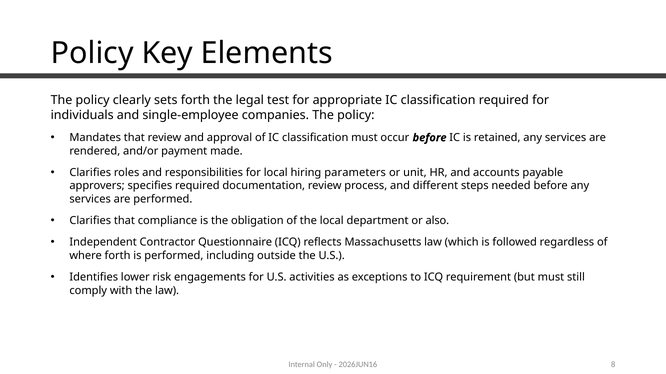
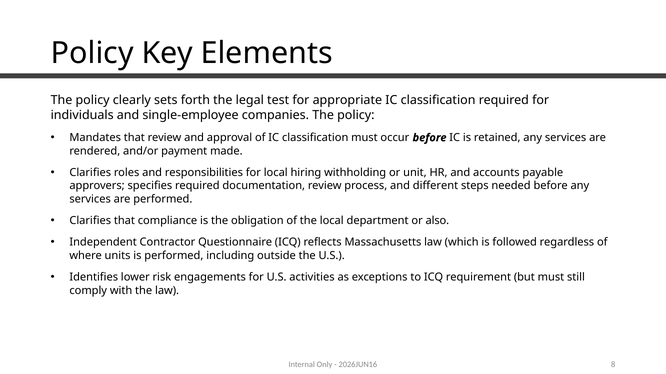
parameters: parameters -> withholding
where forth: forth -> units
